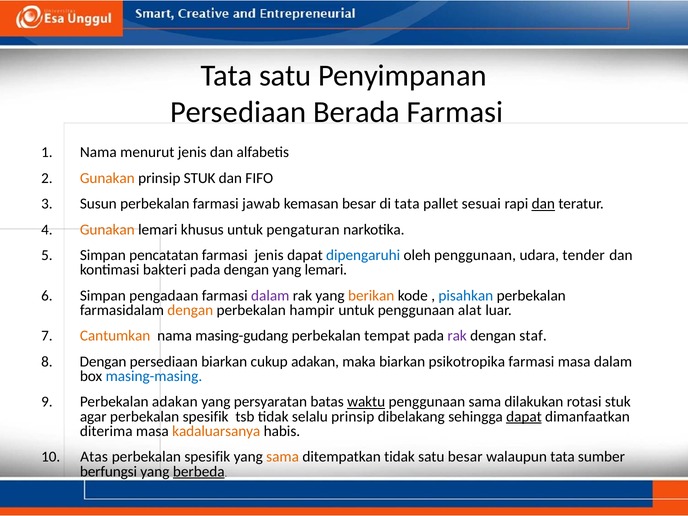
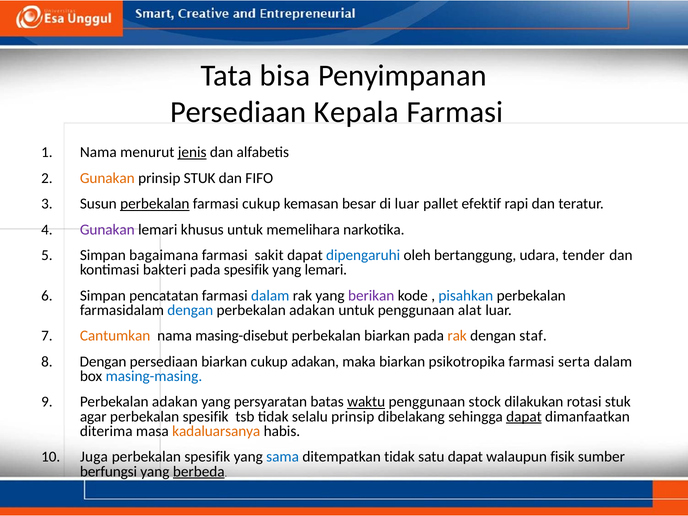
Tata satu: satu -> bisa
Berada: Berada -> Kepala
jenis at (192, 152) underline: none -> present
perbekalan at (155, 204) underline: none -> present
farmasi jawab: jawab -> cukup
di tata: tata -> luar
sesuai: sesuai -> efektif
dan at (543, 204) underline: present -> none
Gunakan at (107, 229) colour: orange -> purple
pengaturan: pengaturan -> memelihara
pencatatan: pencatatan -> bagaimana
farmasi jenis: jenis -> sakit
oleh penggunaan: penggunaan -> bertanggung
pada dengan: dengan -> spesifik
pengadaan: pengadaan -> pencatatan
dalam at (270, 296) colour: purple -> blue
berikan colour: orange -> purple
dengan at (190, 310) colour: orange -> blue
hampir at (312, 310): hampir -> adakan
masing-gudang: masing-gudang -> masing-disebut
perbekalan tempat: tempat -> biarkan
rak at (457, 336) colour: purple -> orange
farmasi masa: masa -> serta
penggunaan sama: sama -> stock
Atas: Atas -> Juga
sama at (283, 457) colour: orange -> blue
satu besar: besar -> dapat
walaupun tata: tata -> fisik
